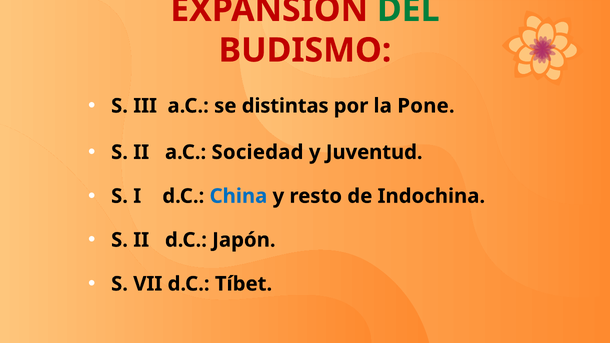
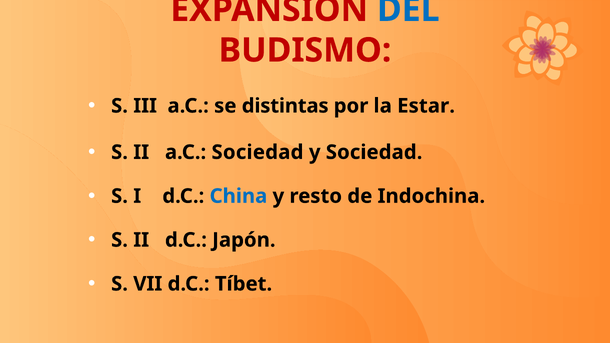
DEL colour: green -> blue
Pone: Pone -> Estar
y Juventud: Juventud -> Sociedad
